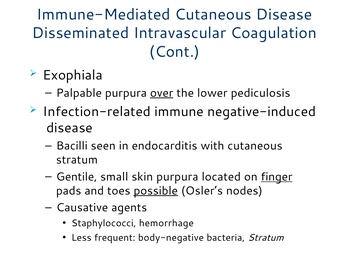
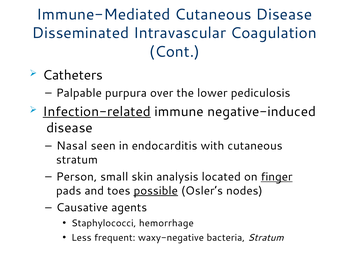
Exophiala: Exophiala -> Catheters
over underline: present -> none
Infection-related underline: none -> present
Bacilli: Bacilli -> Nasal
Gentile: Gentile -> Person
skin purpura: purpura -> analysis
body-negative: body-negative -> waxy-negative
